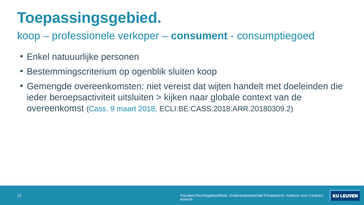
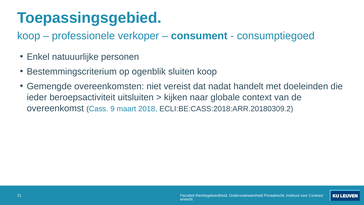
wijten: wijten -> nadat
